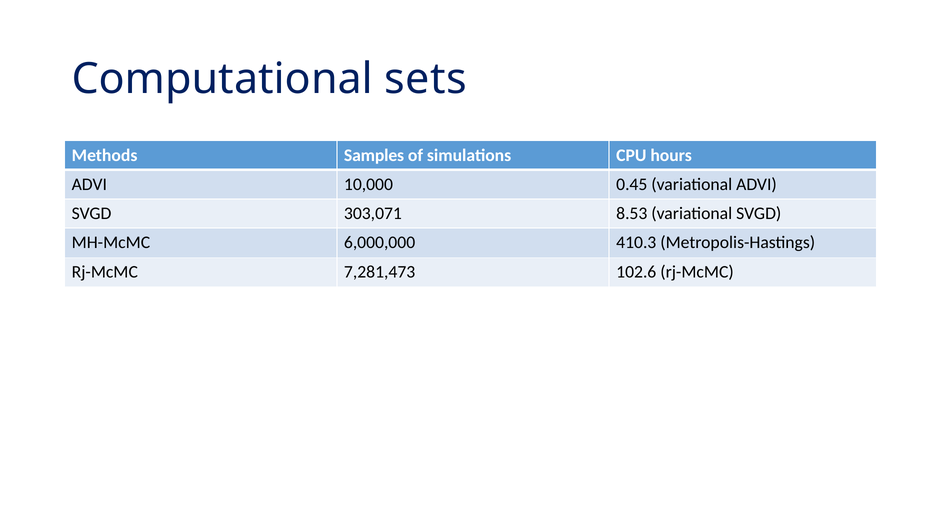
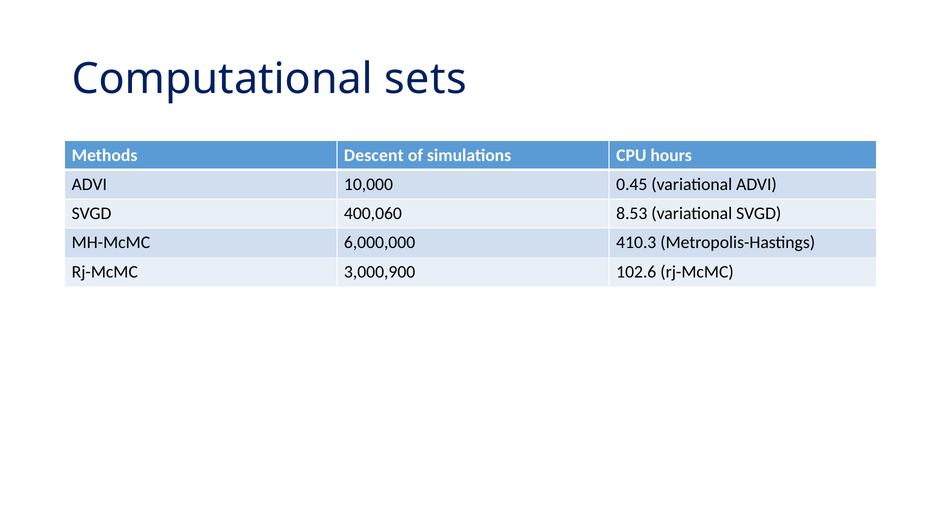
Samples: Samples -> Descent
303,071: 303,071 -> 400,060
7,281,473: 7,281,473 -> 3,000,900
